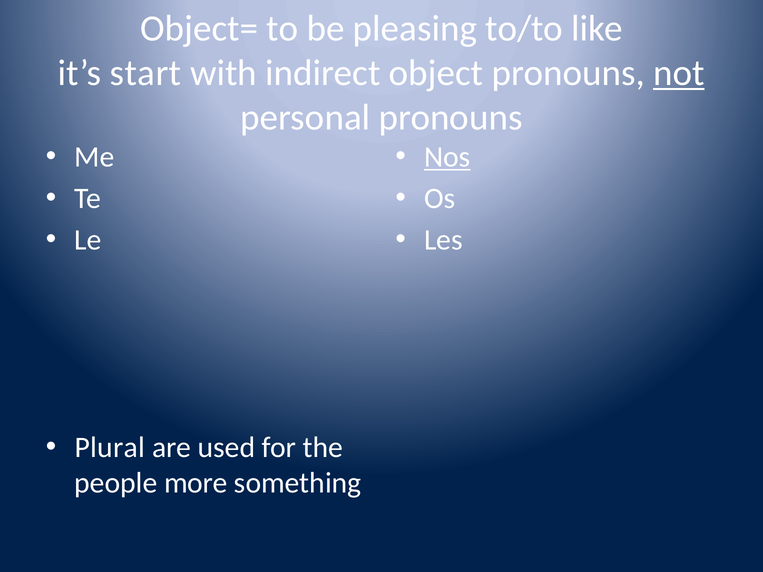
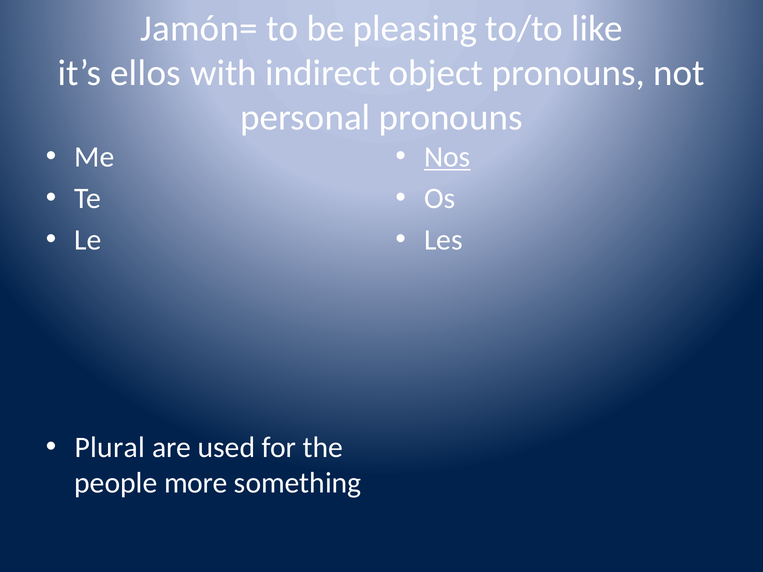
Object=: Object= -> Jamón=
start: start -> ellos
not underline: present -> none
